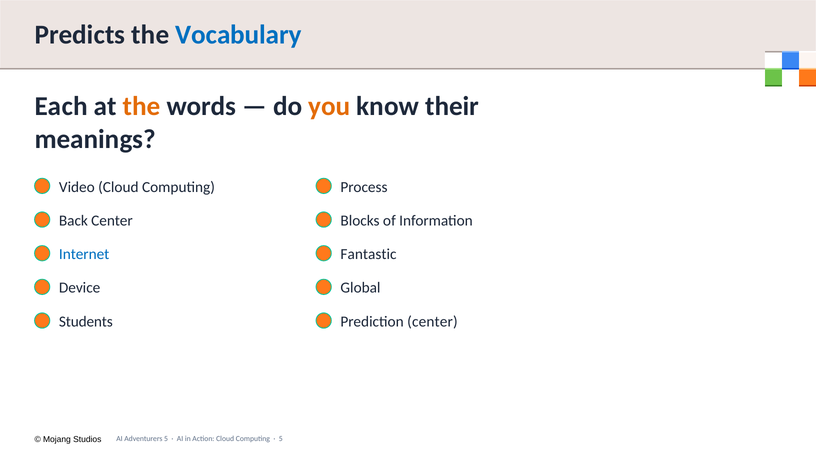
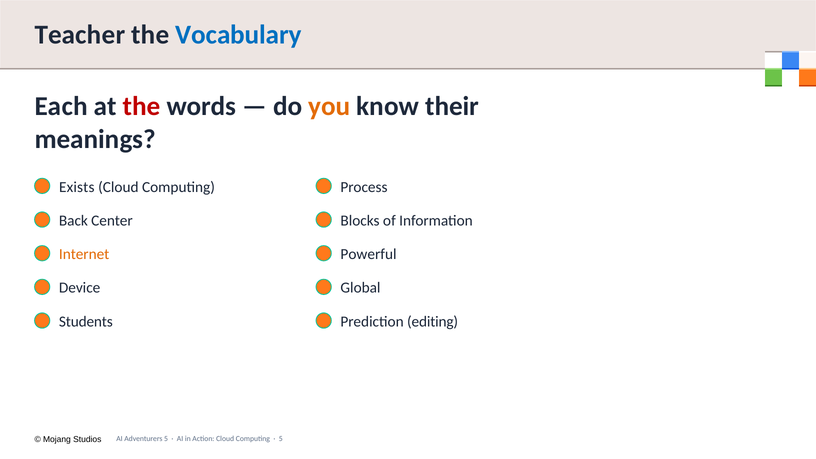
Predicts: Predicts -> Teacher
the at (142, 106) colour: orange -> red
Video: Video -> Exists
Internet colour: blue -> orange
Fantastic: Fantastic -> Powerful
Prediction center: center -> editing
